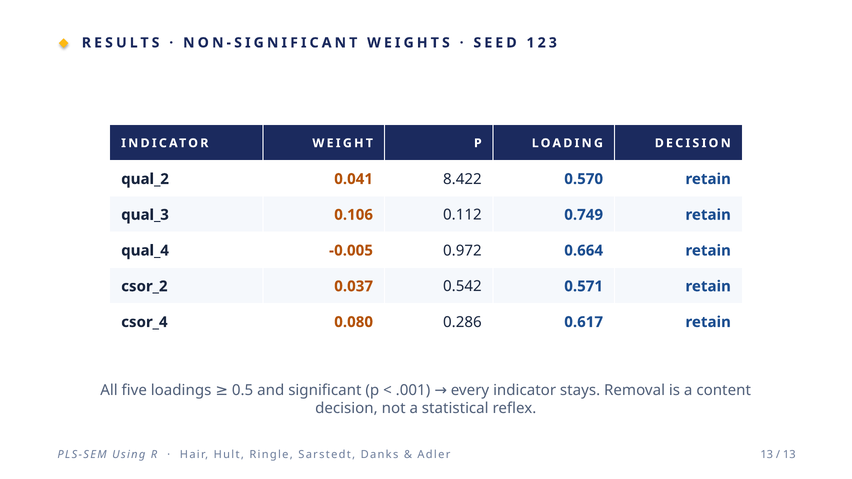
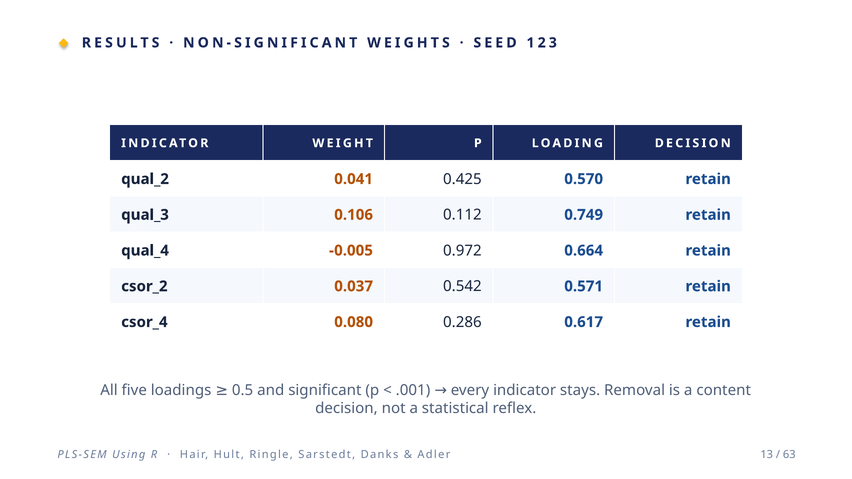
8.422: 8.422 -> 0.425
13 at (789, 455): 13 -> 63
